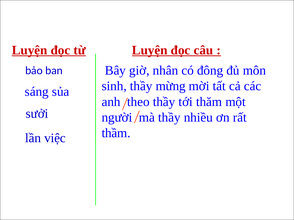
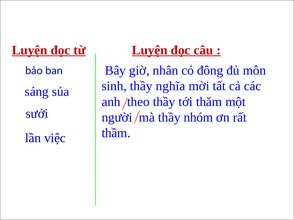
mừng: mừng -> nghĩa
nhiều: nhiều -> nhóm
